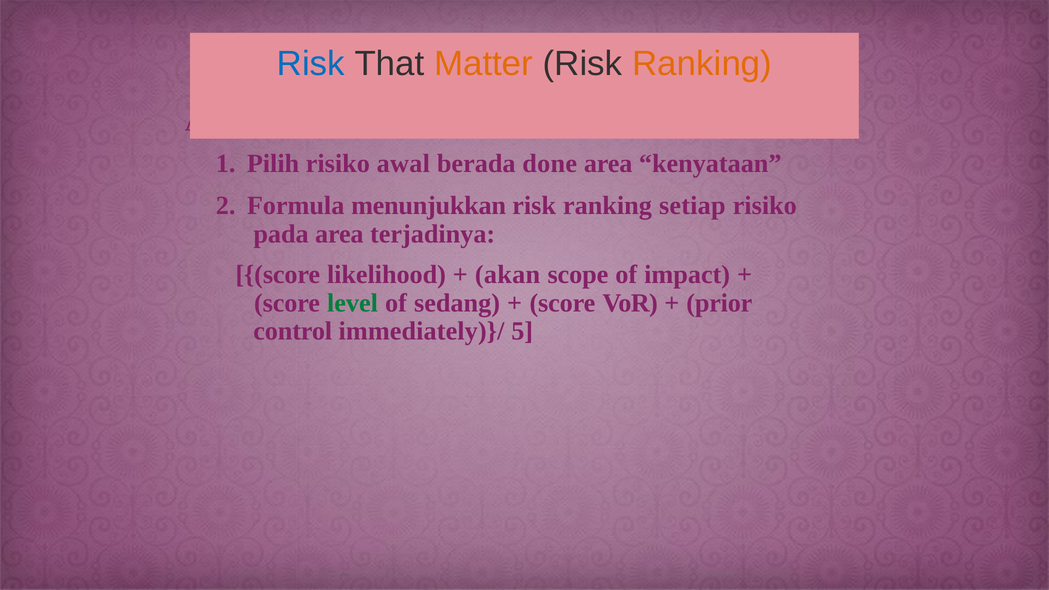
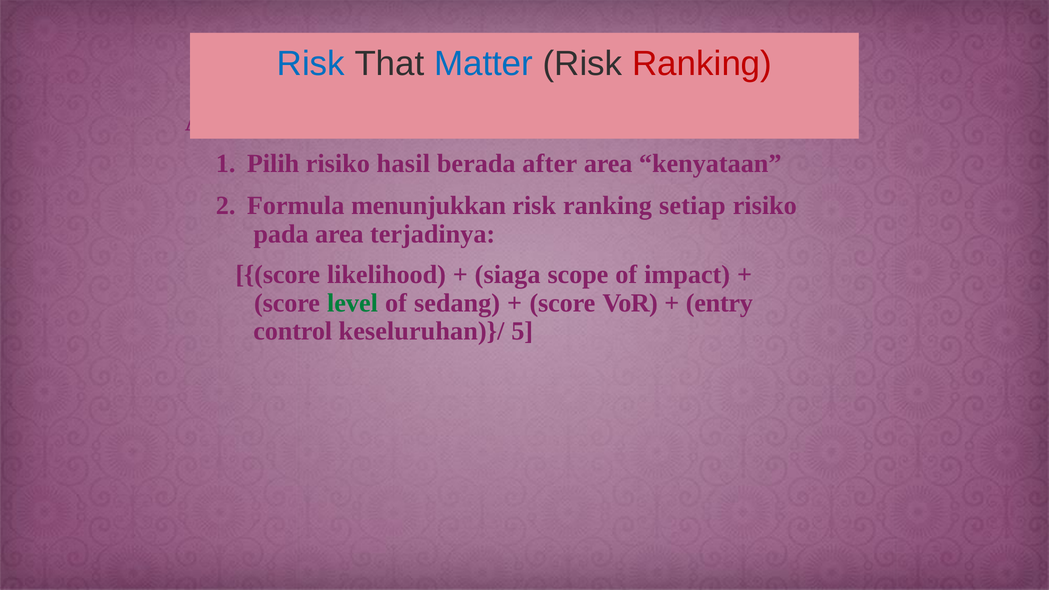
Matter colour: orange -> blue
Ranking at (702, 64) colour: orange -> red
awal: awal -> hasil
done: done -> after
akan: akan -> siaga
prior: prior -> entry
immediately)}/: immediately)}/ -> keseluruhan)}/
